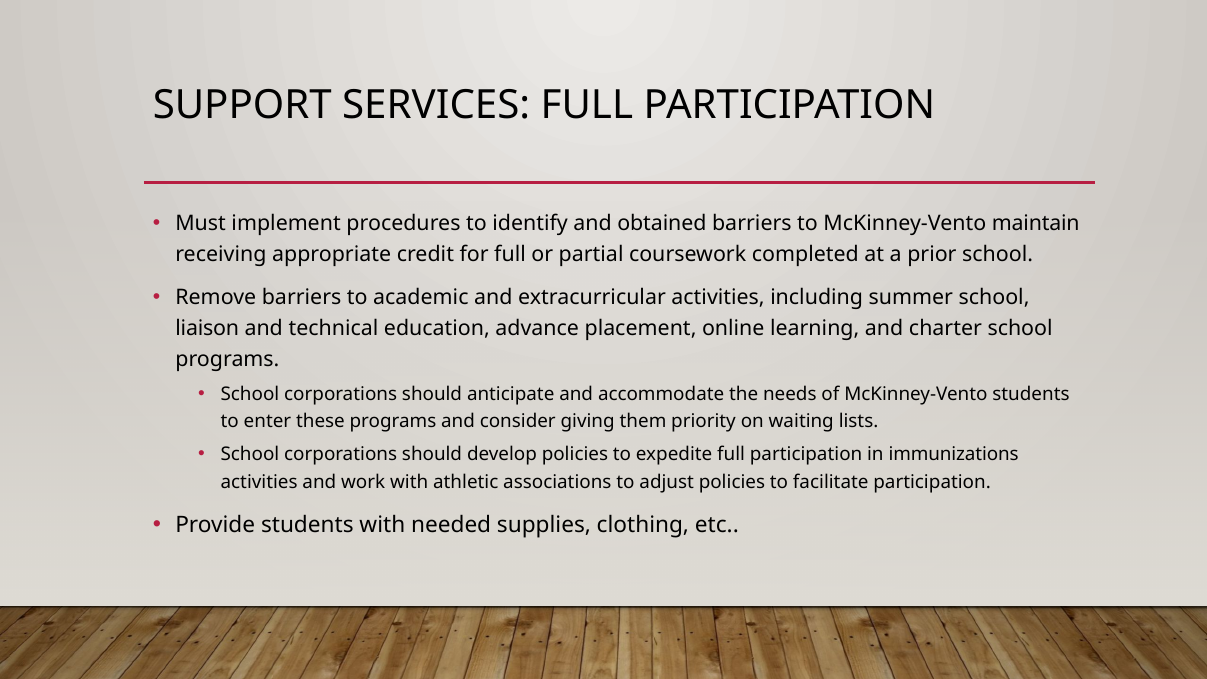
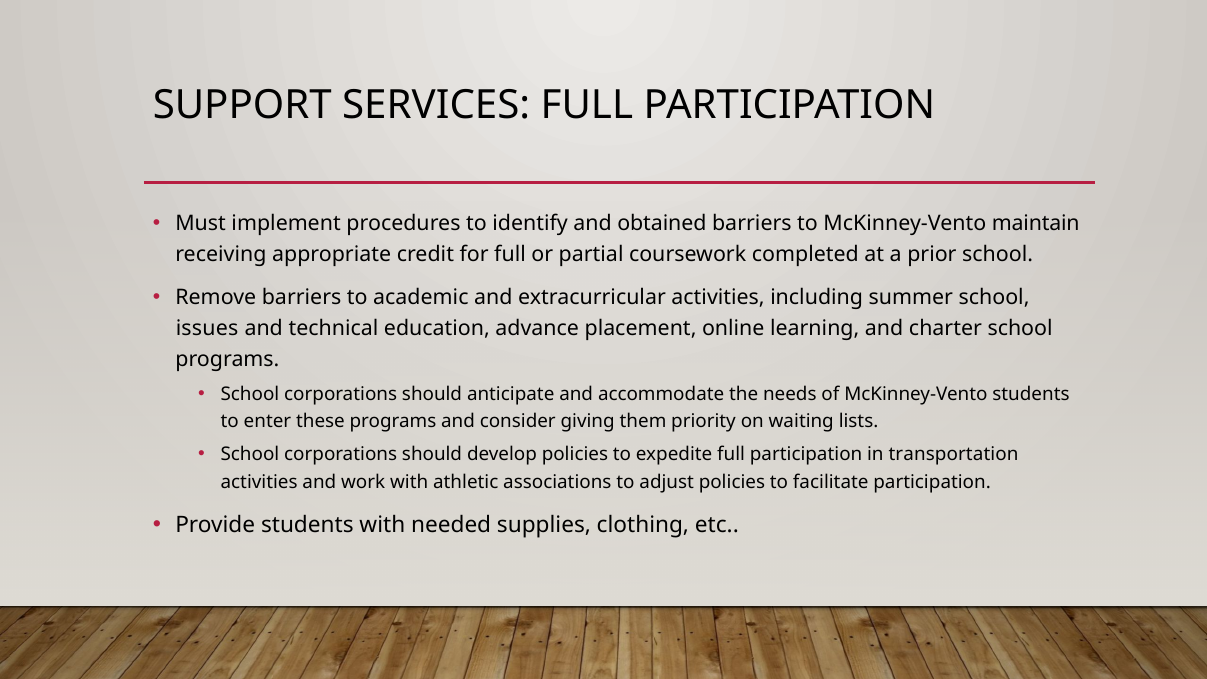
liaison: liaison -> issues
immunizations: immunizations -> transportation
